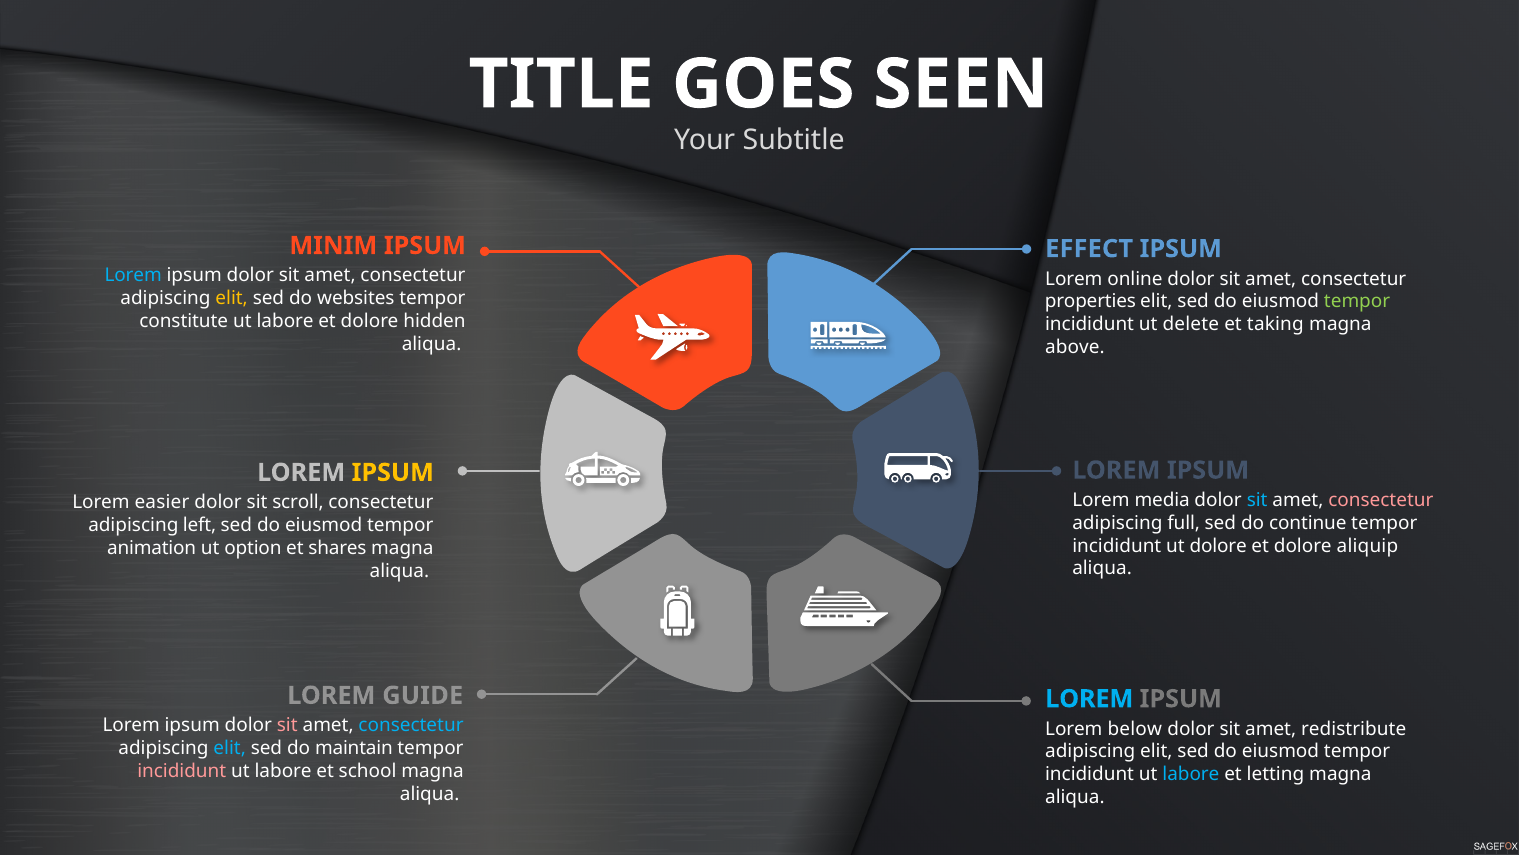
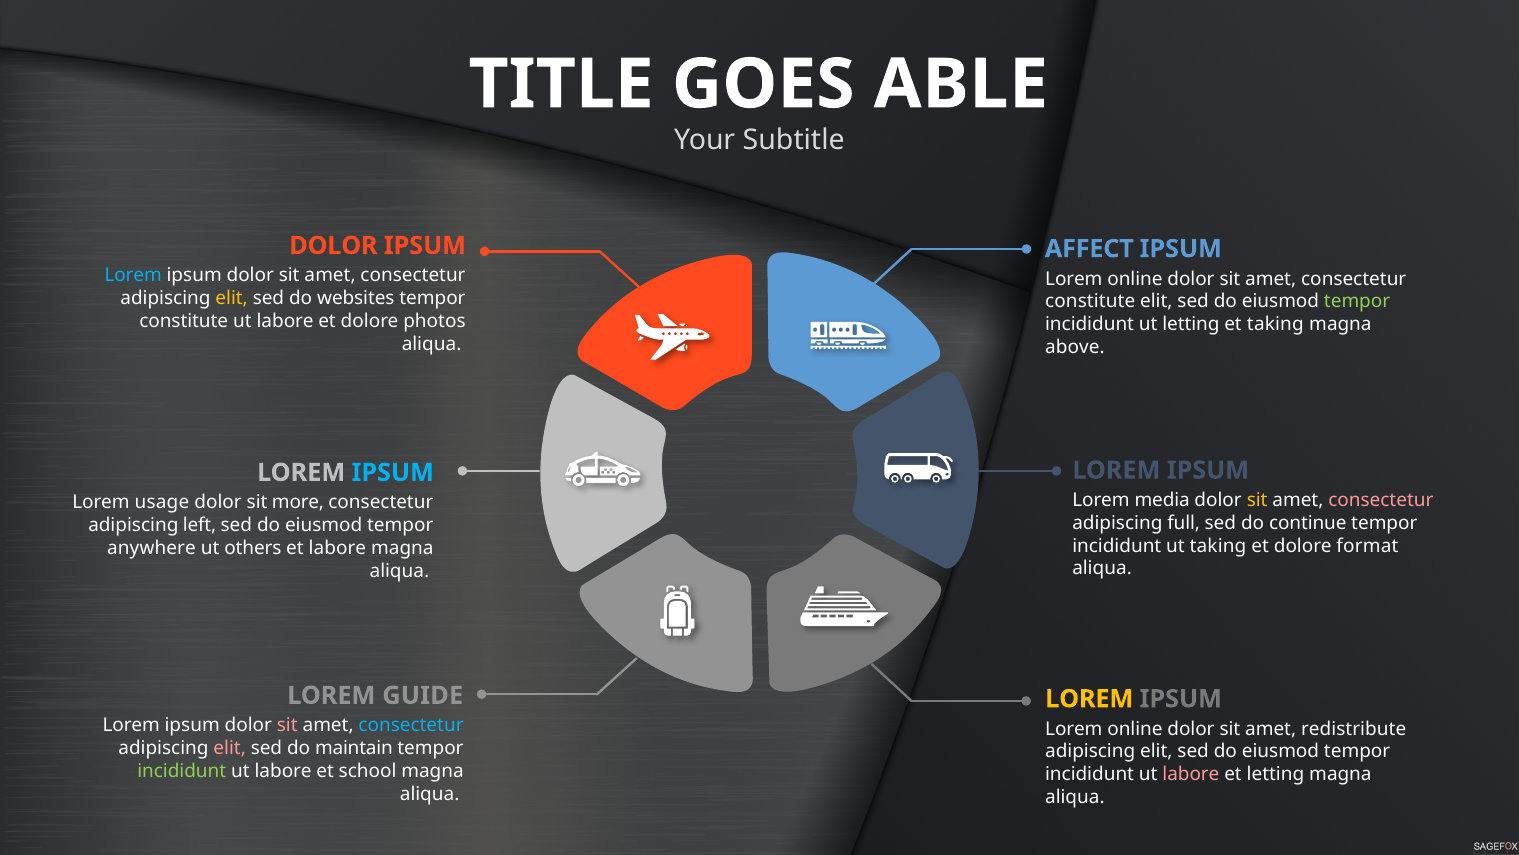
SEEN: SEEN -> ABLE
MINIM at (333, 246): MINIM -> DOLOR
EFFECT: EFFECT -> AFFECT
properties at (1090, 301): properties -> constitute
hidden: hidden -> photos
ut delete: delete -> letting
IPSUM at (393, 472) colour: yellow -> light blue
sit at (1257, 500) colour: light blue -> yellow
easier: easier -> usage
scroll: scroll -> more
ut dolore: dolore -> taking
aliquip: aliquip -> format
animation: animation -> anywhere
option: option -> others
et shares: shares -> labore
LOREM at (1089, 698) colour: light blue -> yellow
below at (1135, 728): below -> online
elit at (230, 748) colour: light blue -> pink
incididunt at (182, 771) colour: pink -> light green
labore at (1191, 774) colour: light blue -> pink
